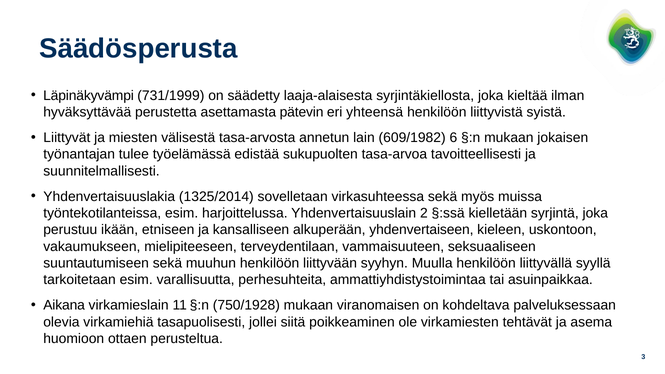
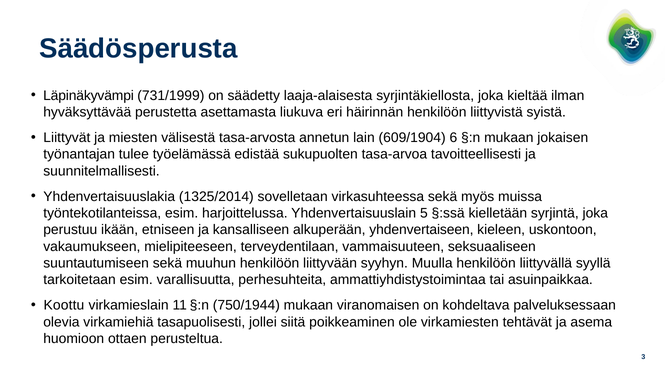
pätevin: pätevin -> liukuva
yhteensä: yhteensä -> häirinnän
609/1982: 609/1982 -> 609/1904
2: 2 -> 5
Aikana: Aikana -> Koottu
750/1928: 750/1928 -> 750/1944
